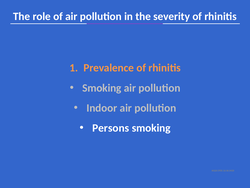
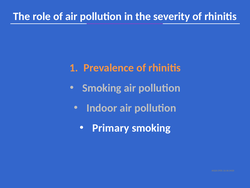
Persons: Persons -> Primary
